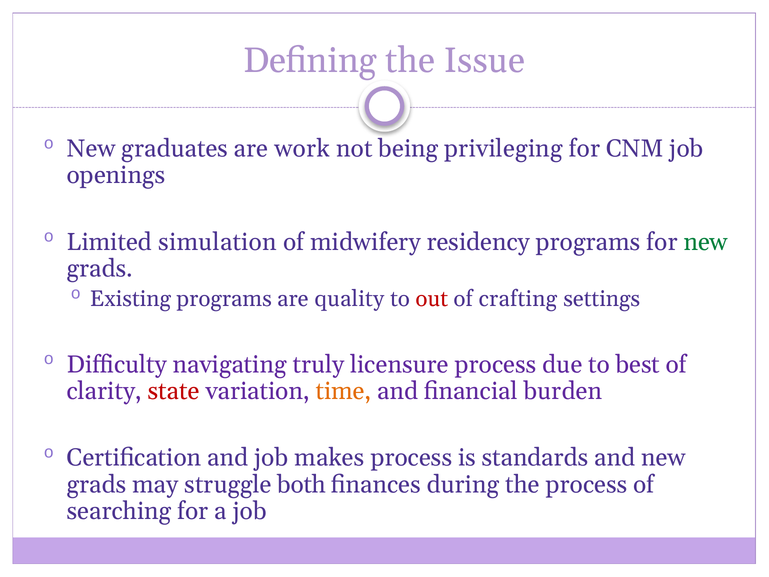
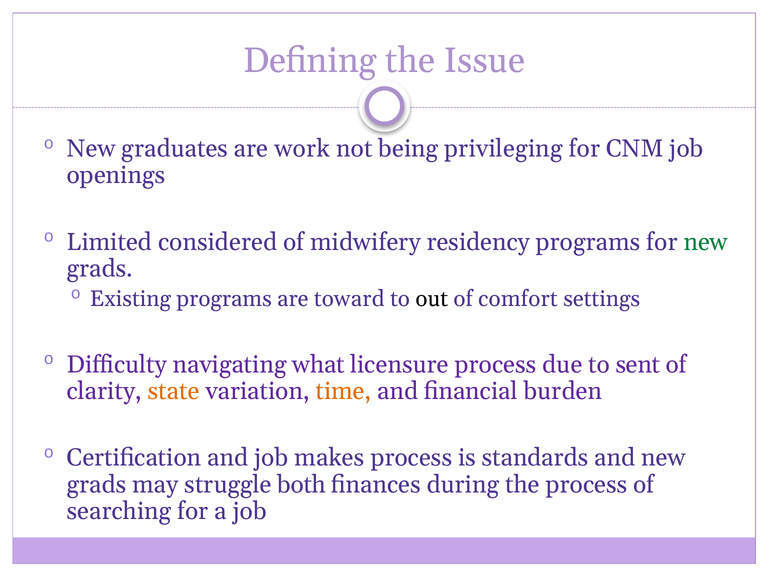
simulation: simulation -> considered
quality: quality -> toward
out colour: red -> black
crafting: crafting -> comfort
truly: truly -> what
best: best -> sent
state colour: red -> orange
